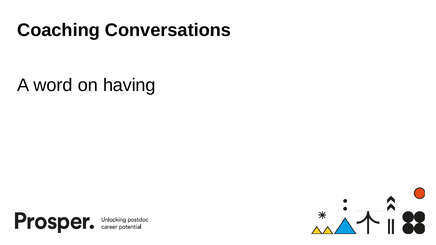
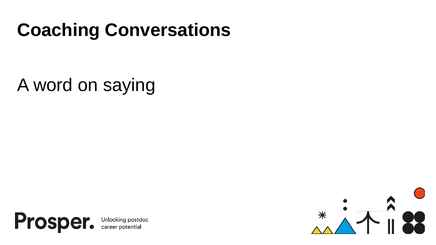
having: having -> saying
